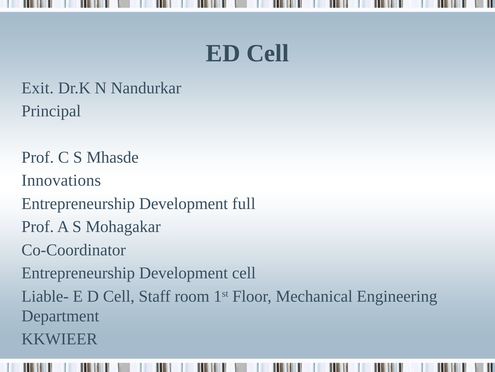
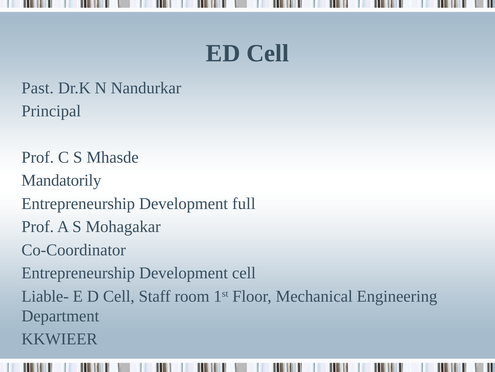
Exit: Exit -> Past
Innovations: Innovations -> Mandatorily
